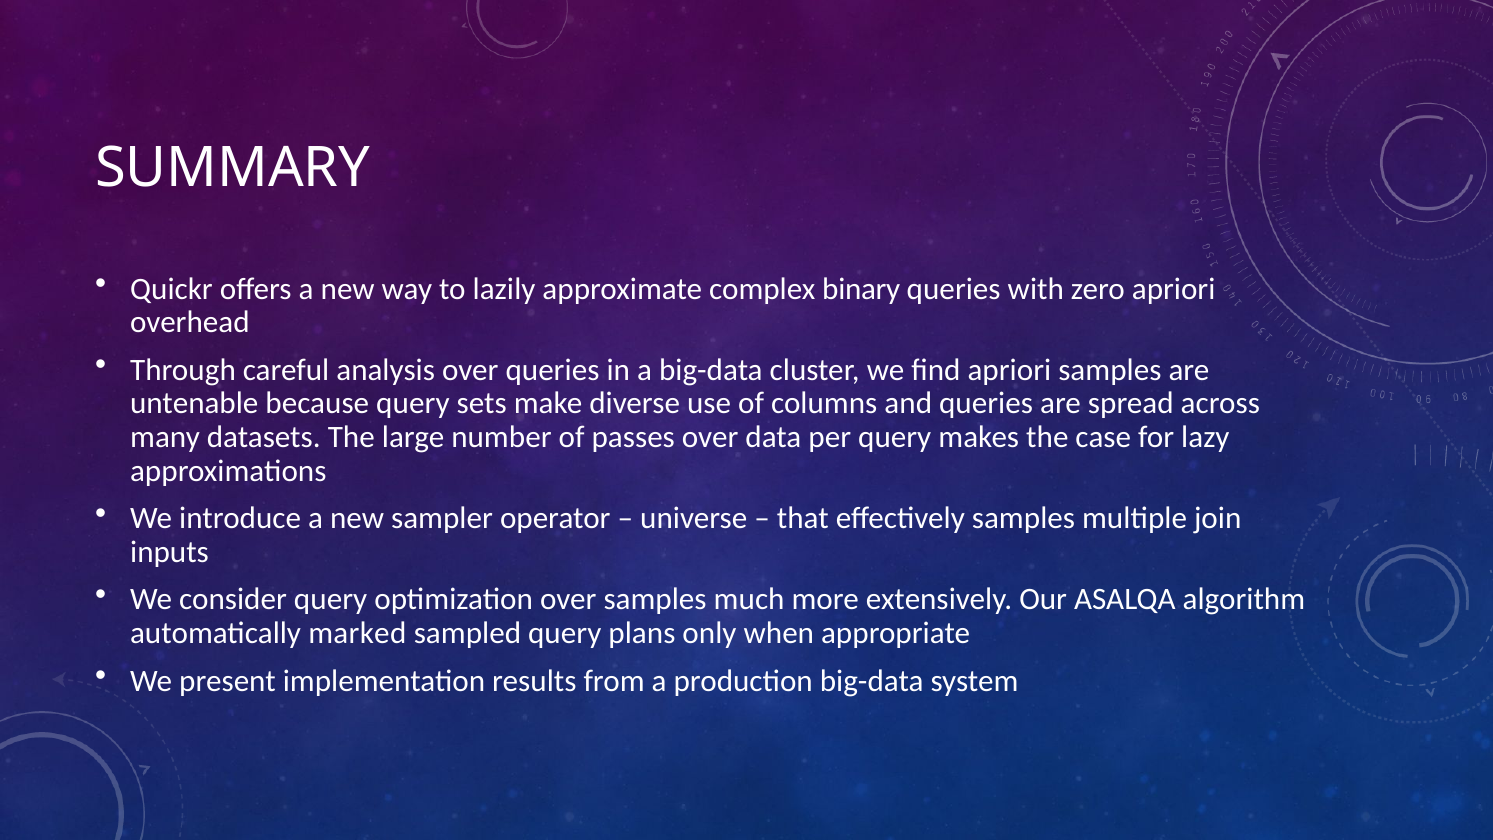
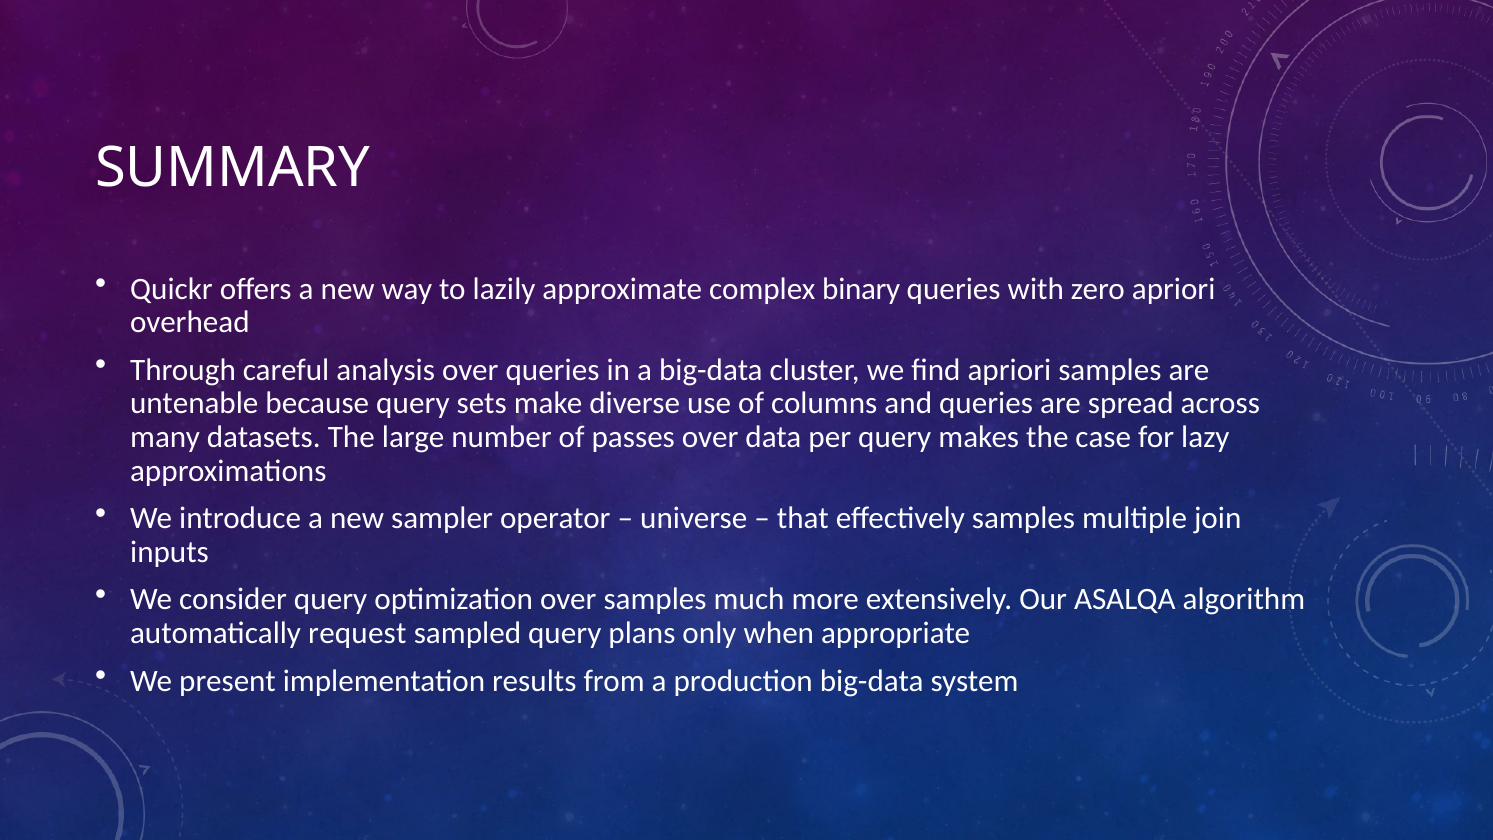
marked: marked -> request
